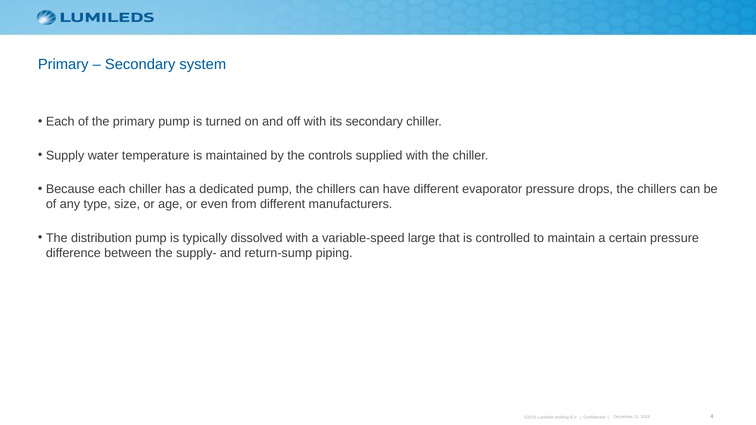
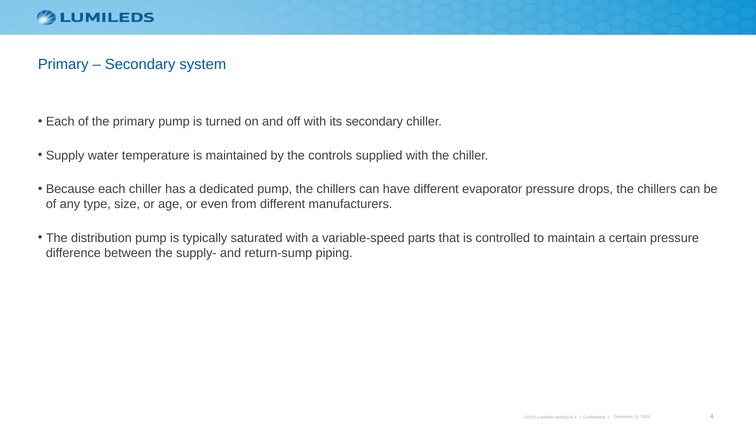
dissolved: dissolved -> saturated
large: large -> parts
